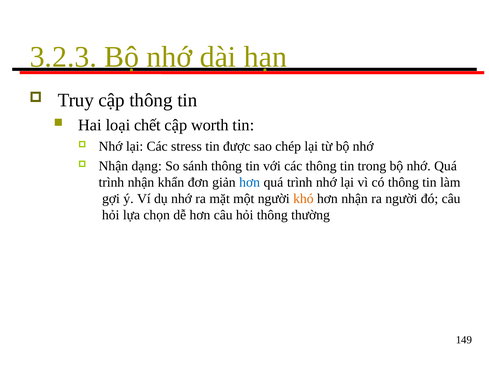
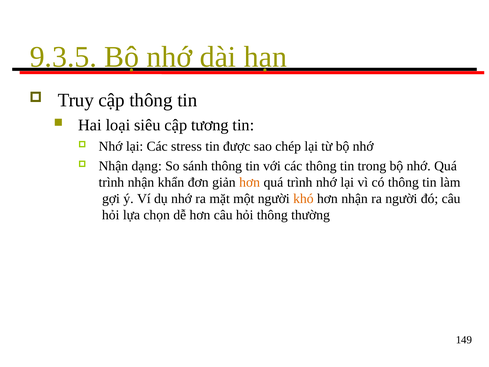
3.2.3: 3.2.3 -> 9.3.5
chết: chết -> siêu
worth: worth -> tương
hơn at (250, 182) colour: blue -> orange
